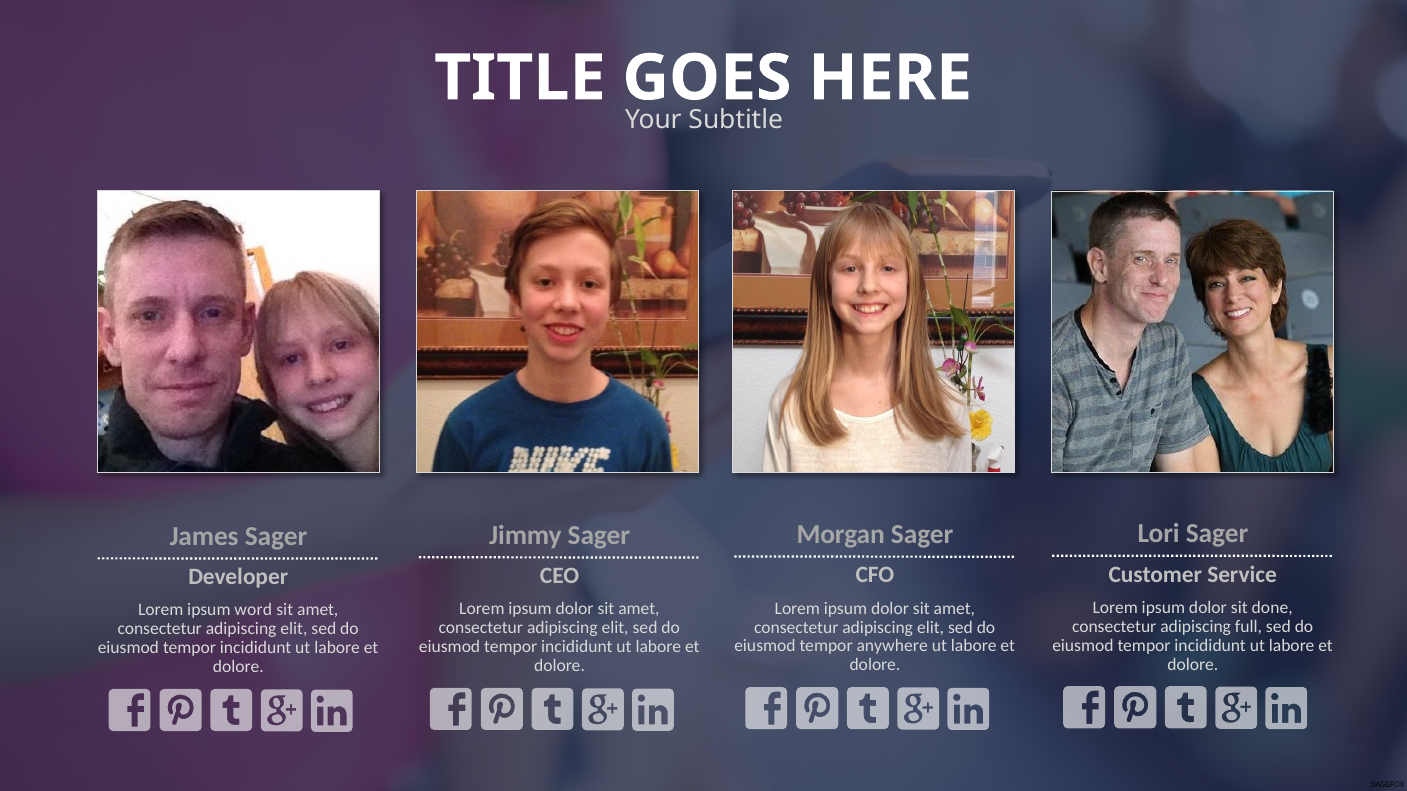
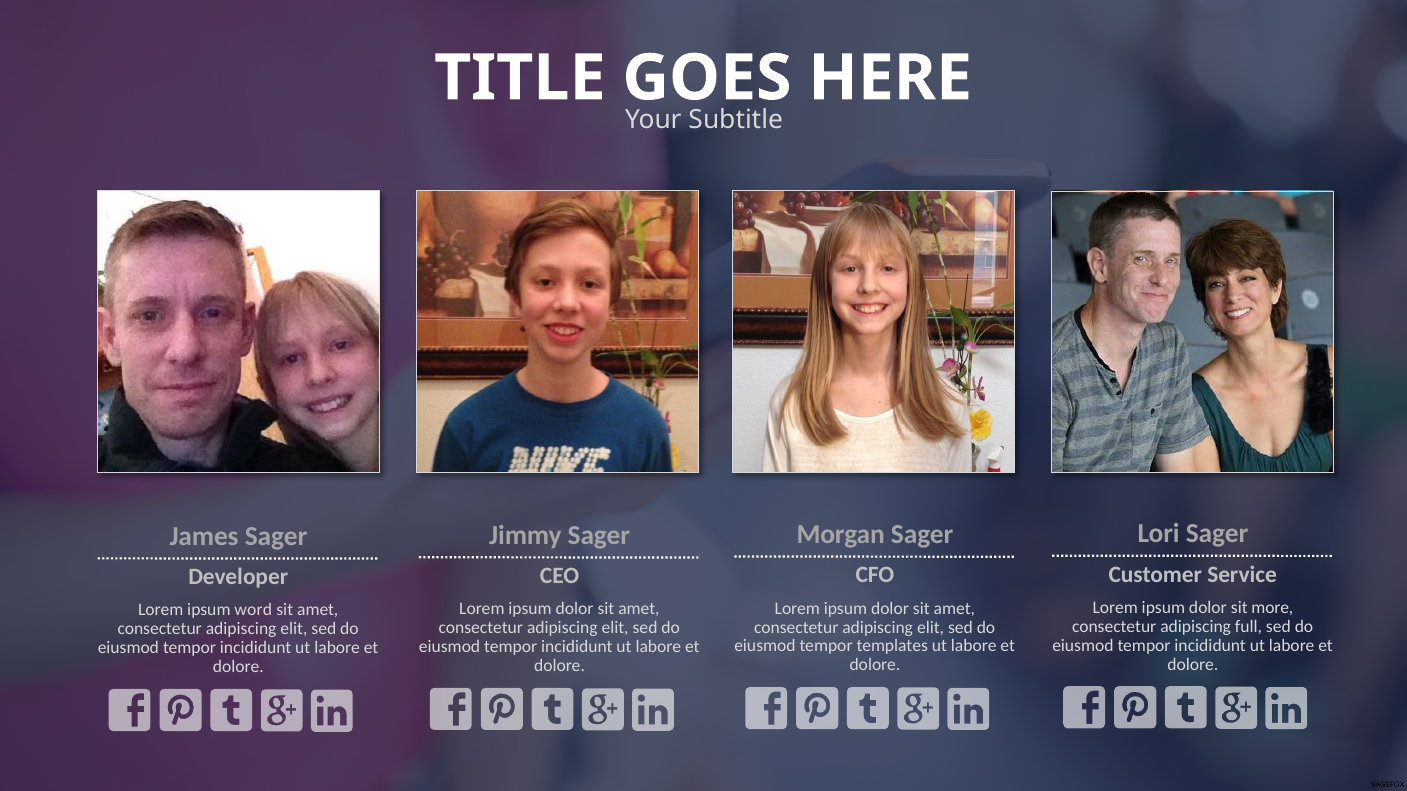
done: done -> more
anywhere: anywhere -> templates
